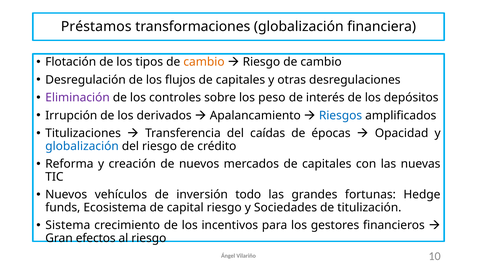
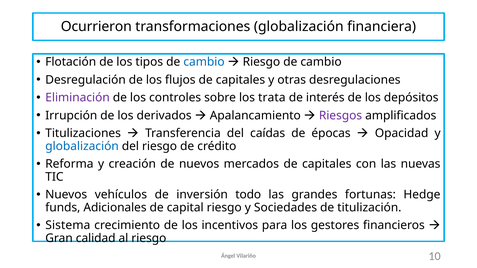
Préstamos: Préstamos -> Ocurrieron
cambio at (204, 62) colour: orange -> blue
peso: peso -> trata
Riesgos colour: blue -> purple
Ecosistema: Ecosistema -> Adicionales
efectos: efectos -> calidad
